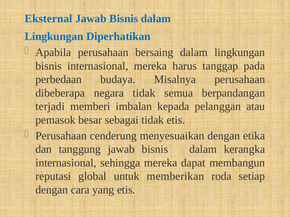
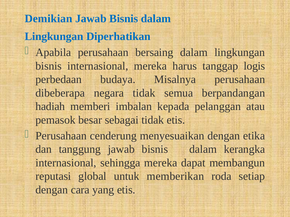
Eksternal: Eksternal -> Demikian
pada: pada -> logis
terjadi: terjadi -> hadiah
